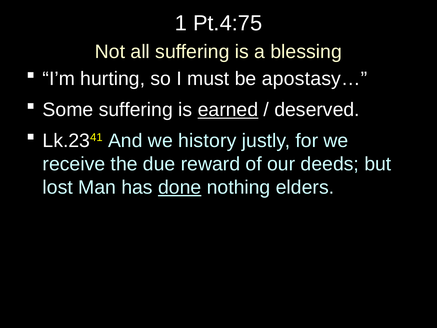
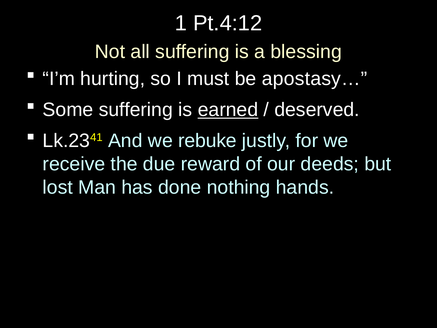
Pt.4:75: Pt.4:75 -> Pt.4:12
history: history -> rebuke
done underline: present -> none
elders: elders -> hands
